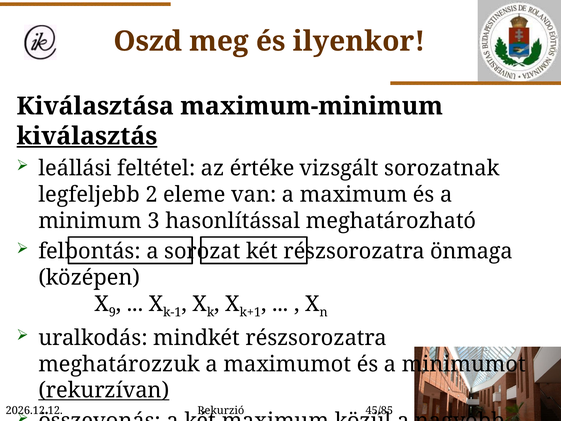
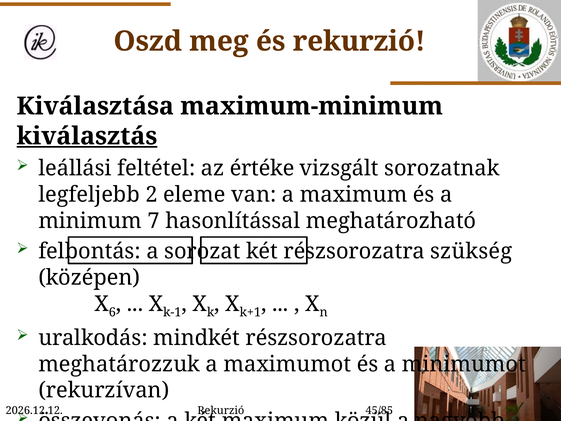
és ilyenkor: ilyenkor -> rekurzió
3: 3 -> 7
önmaga: önmaga -> szükség
9: 9 -> 6
rekurzívan underline: present -> none
